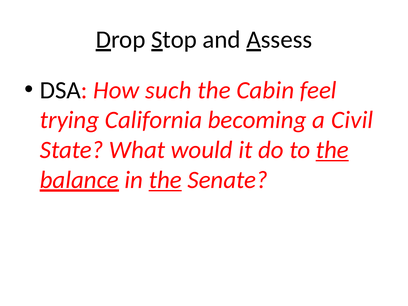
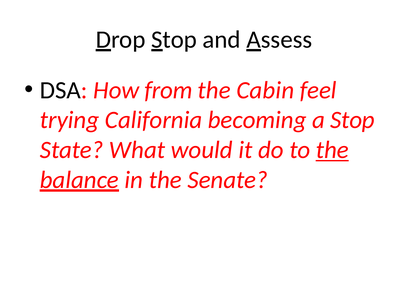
such: such -> from
a Civil: Civil -> Stop
the at (165, 180) underline: present -> none
